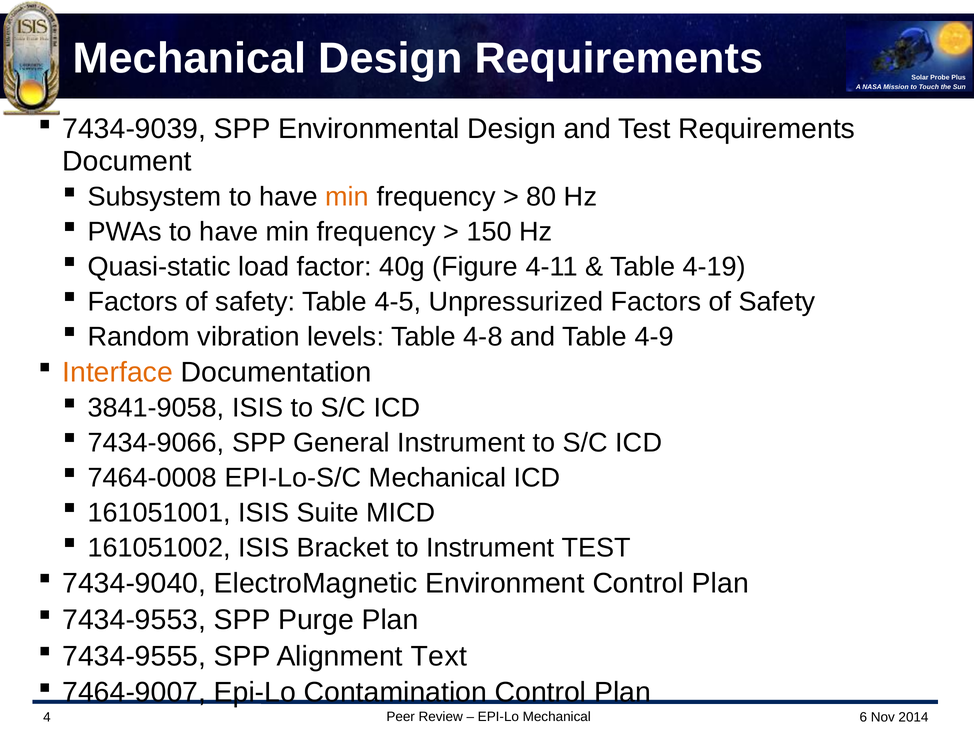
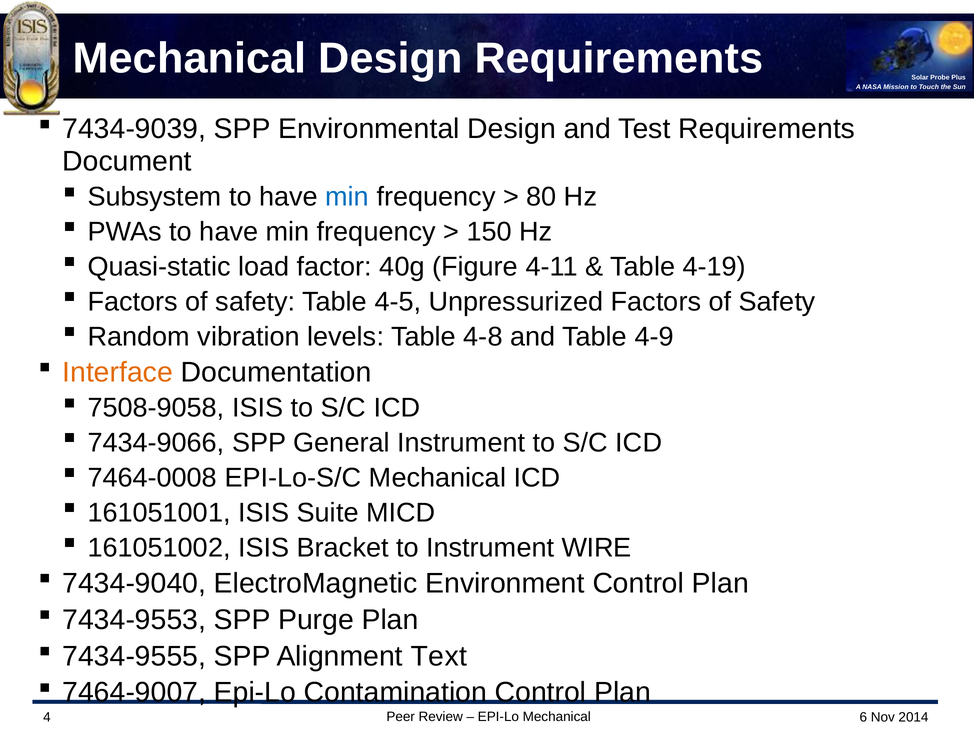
min at (347, 197) colour: orange -> blue
3841-9058: 3841-9058 -> 7508-9058
Instrument TEST: TEST -> WIRE
